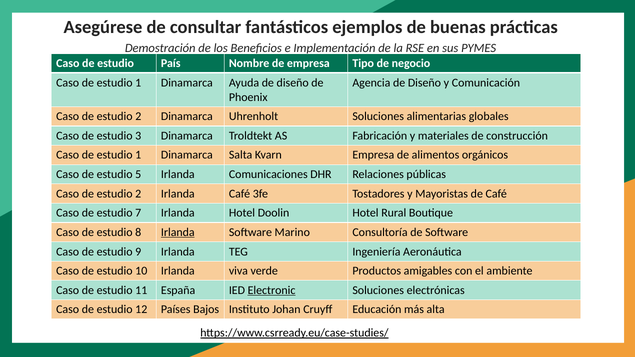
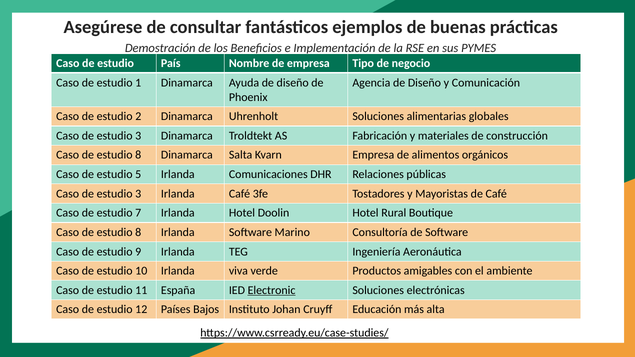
1 at (138, 155): 1 -> 8
2 at (138, 194): 2 -> 3
Irlanda at (178, 232) underline: present -> none
